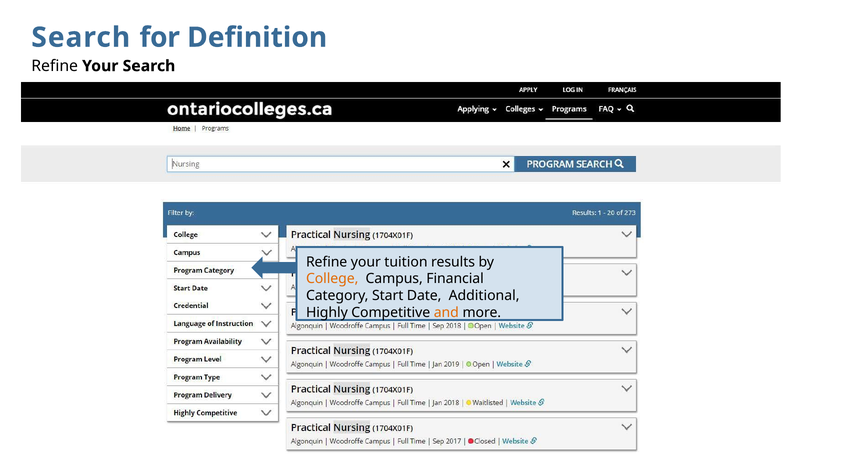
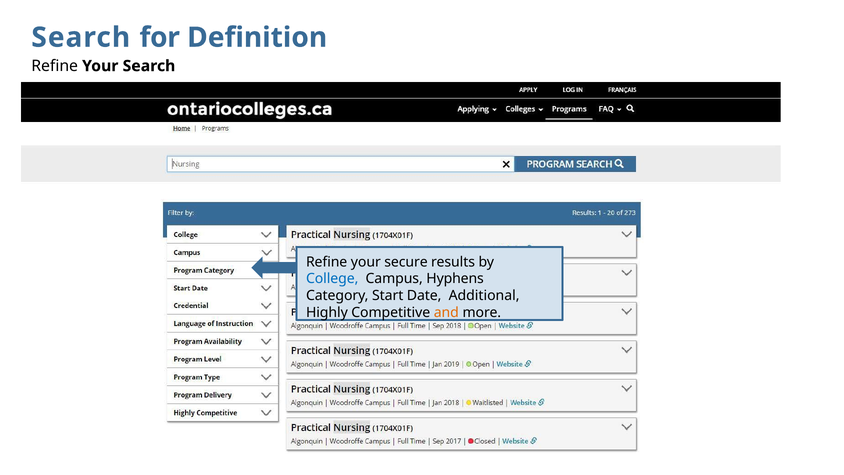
tuition: tuition -> secure
College colour: orange -> blue
Financial: Financial -> Hyphens
